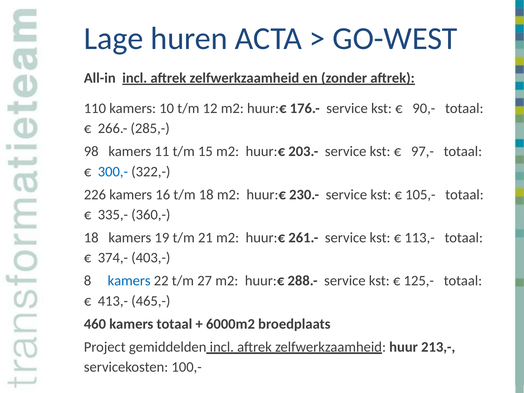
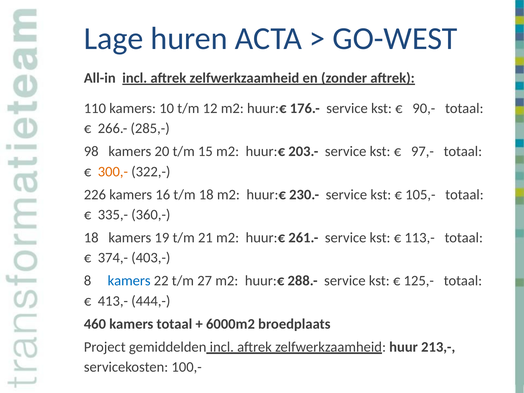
11: 11 -> 20
300,- colour: blue -> orange
465,-: 465,- -> 444,-
